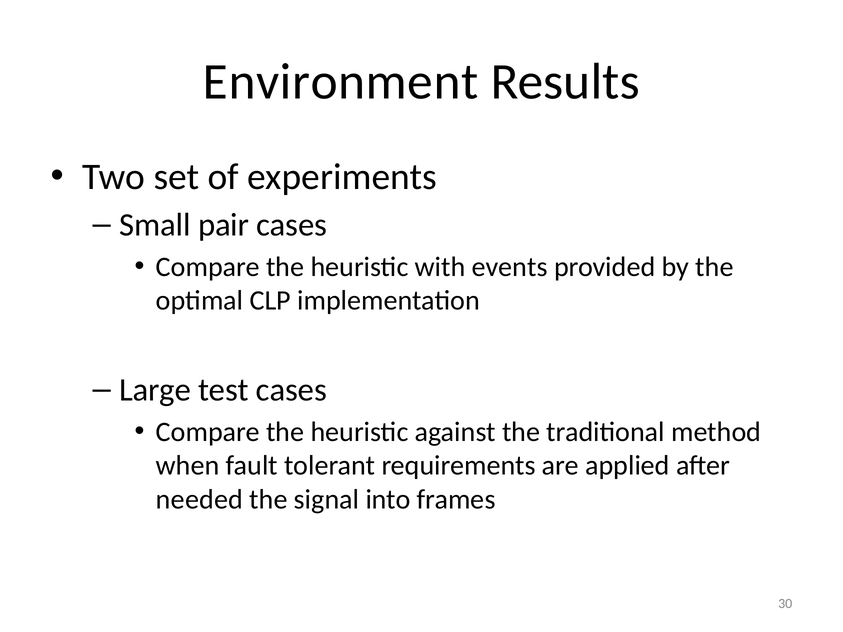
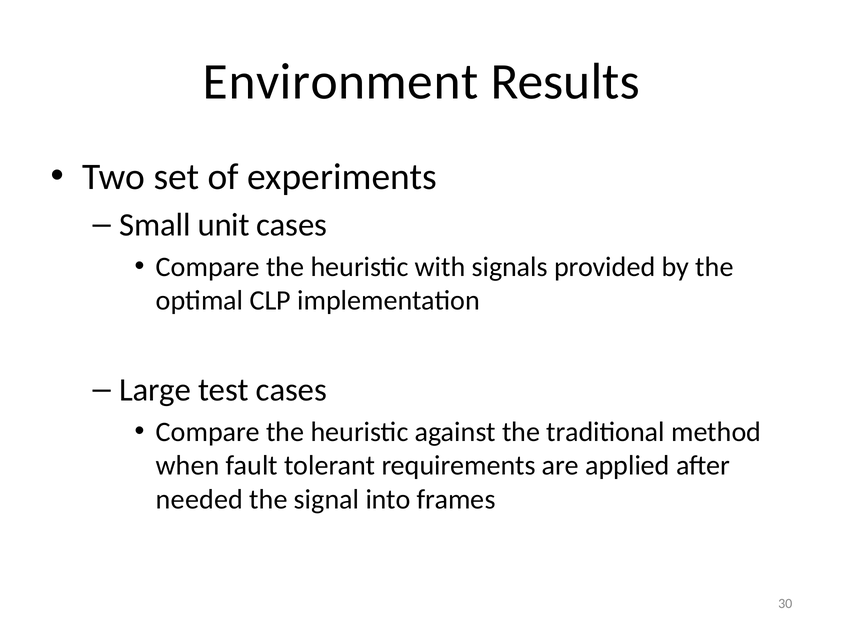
pair: pair -> unit
events: events -> signals
